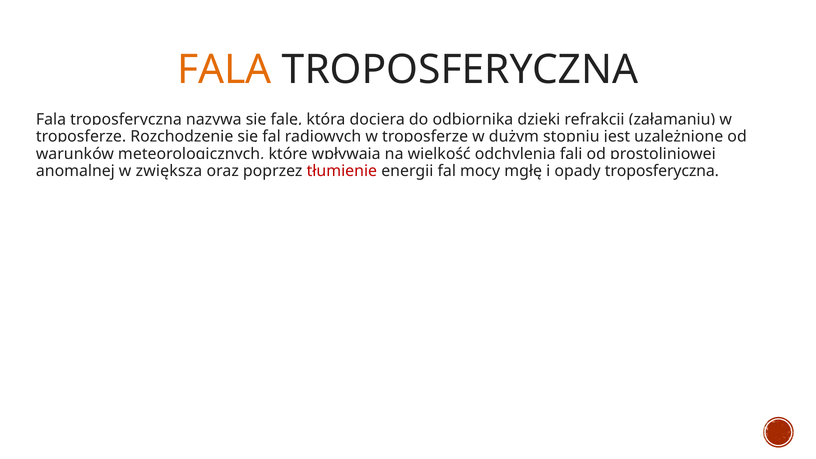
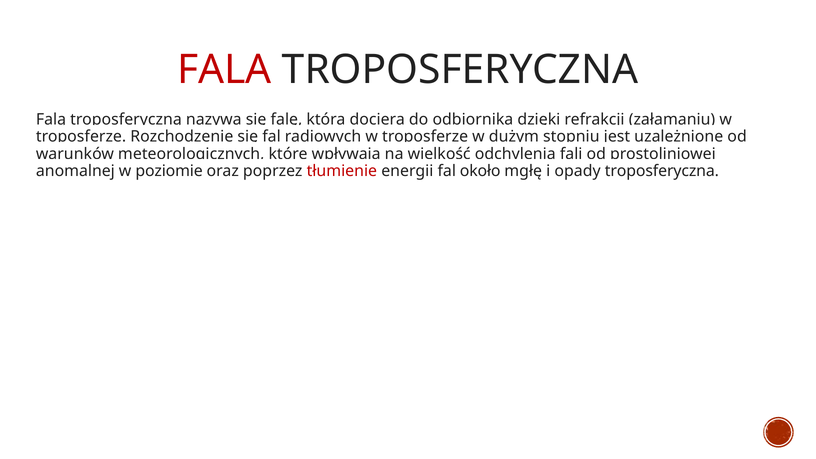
FALA colour: orange -> red
zwiększa: zwiększa -> poziomie
mocy: mocy -> około
